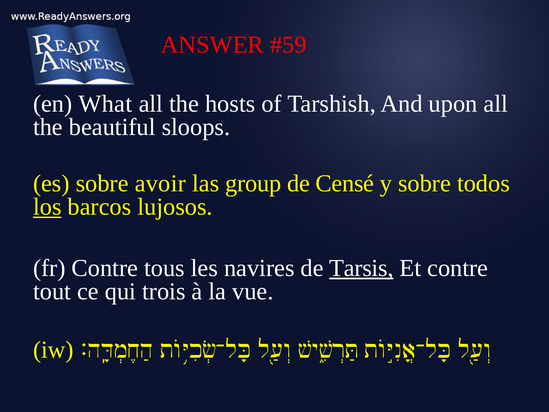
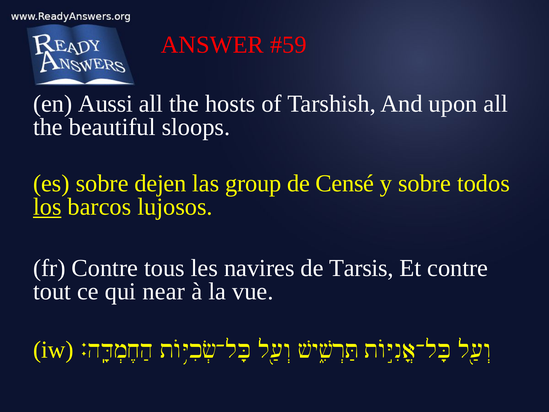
What: What -> Aussi
avoir: avoir -> dejen
Tarsis underline: present -> none
trois: trois -> near
